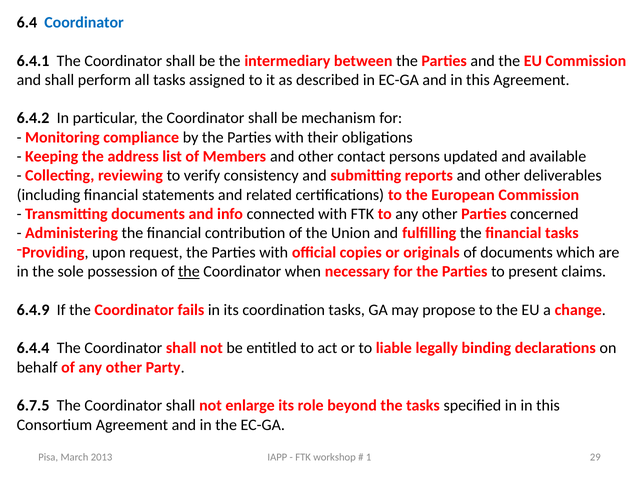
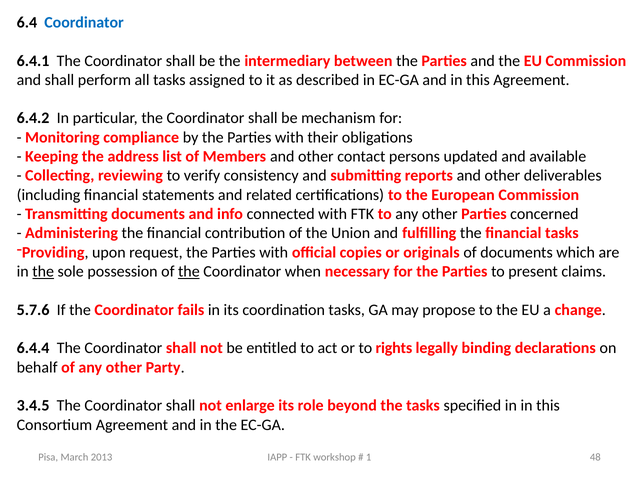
the at (43, 272) underline: none -> present
6.4.9: 6.4.9 -> 5.7.6
liable: liable -> rights
6.7.5: 6.7.5 -> 3.4.5
29: 29 -> 48
